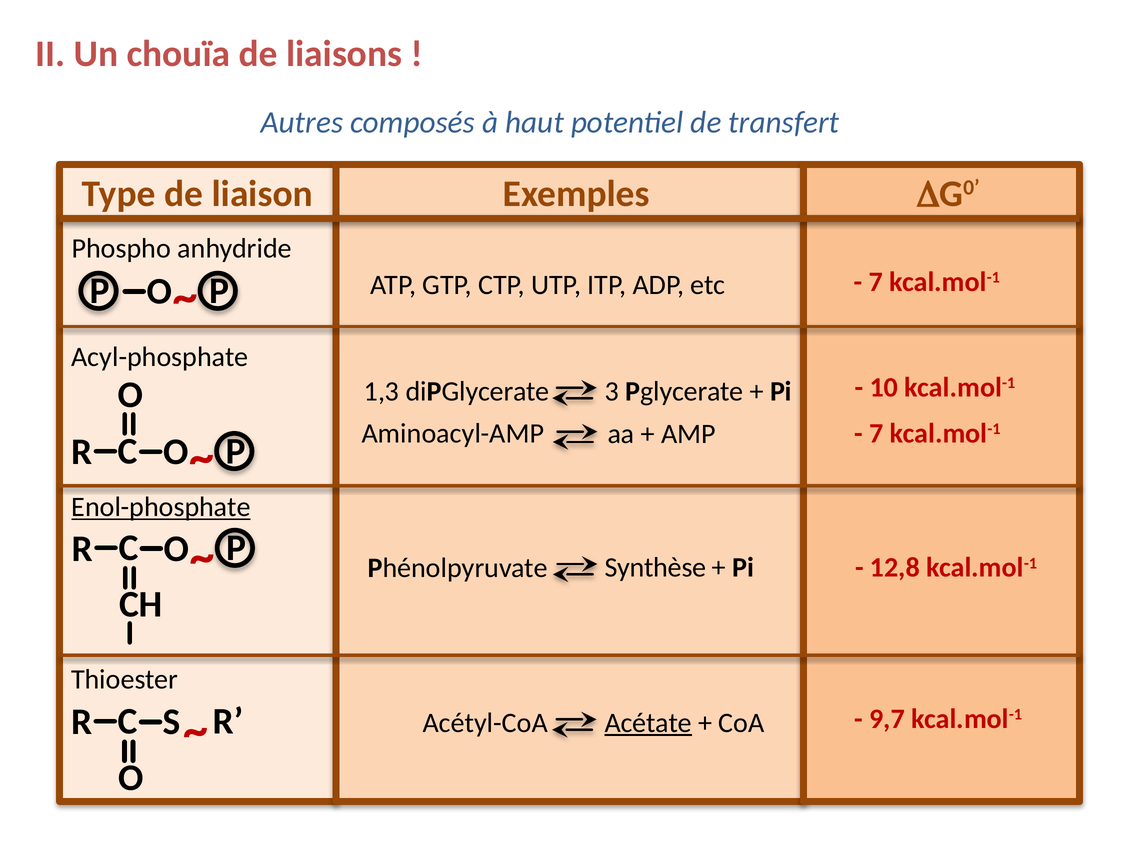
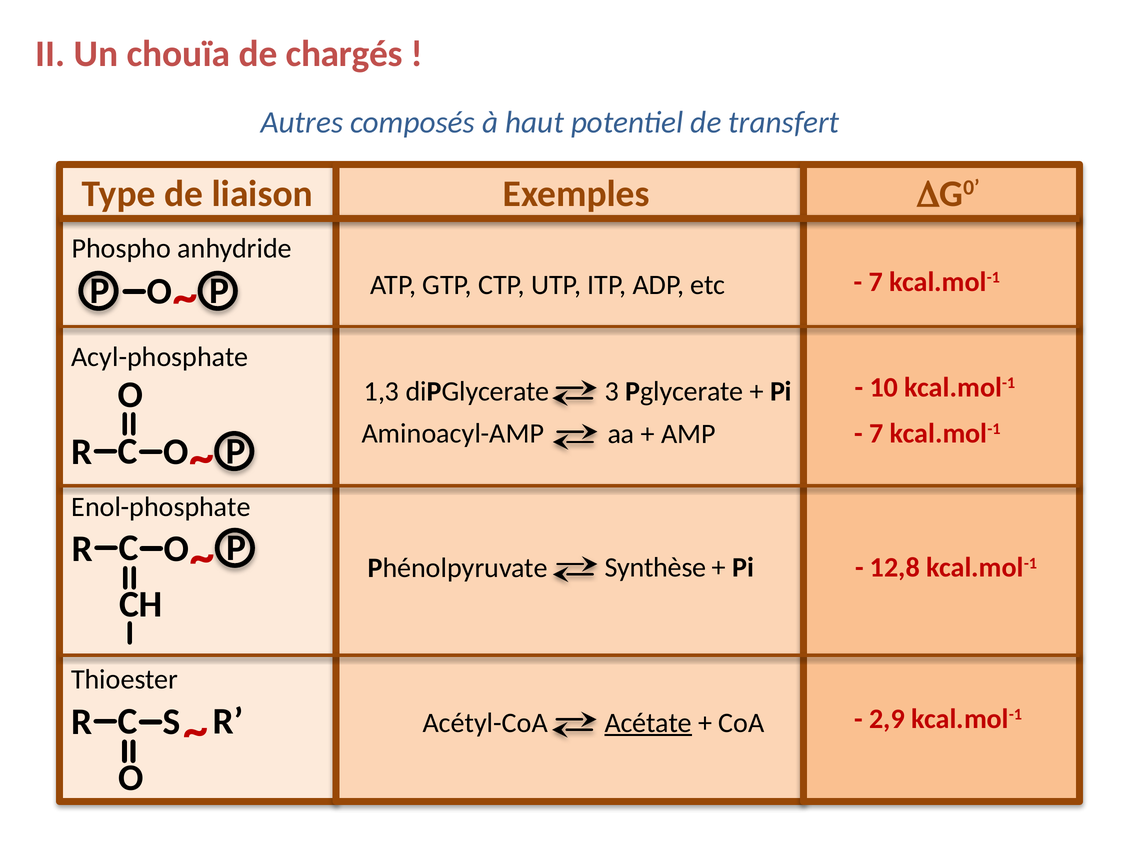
liaisons: liaisons -> chargés
Enol-phosphate underline: present -> none
9,7: 9,7 -> 2,9
